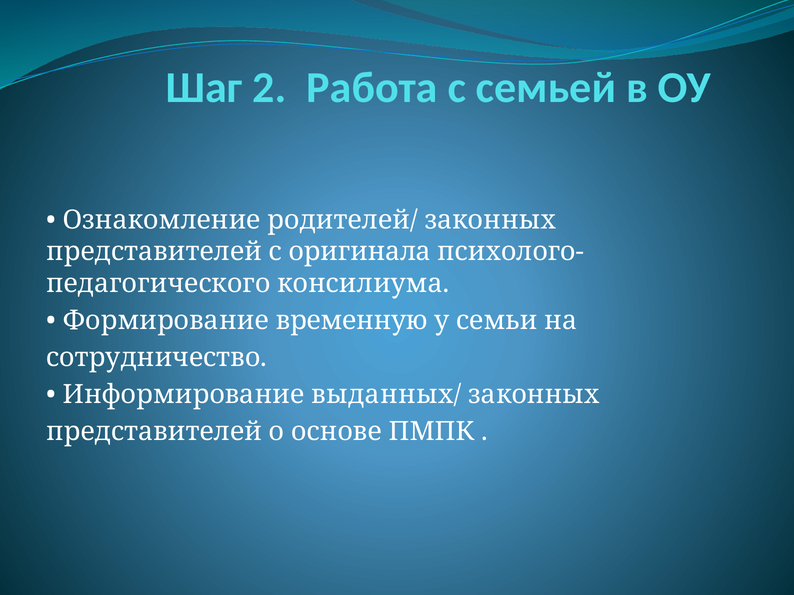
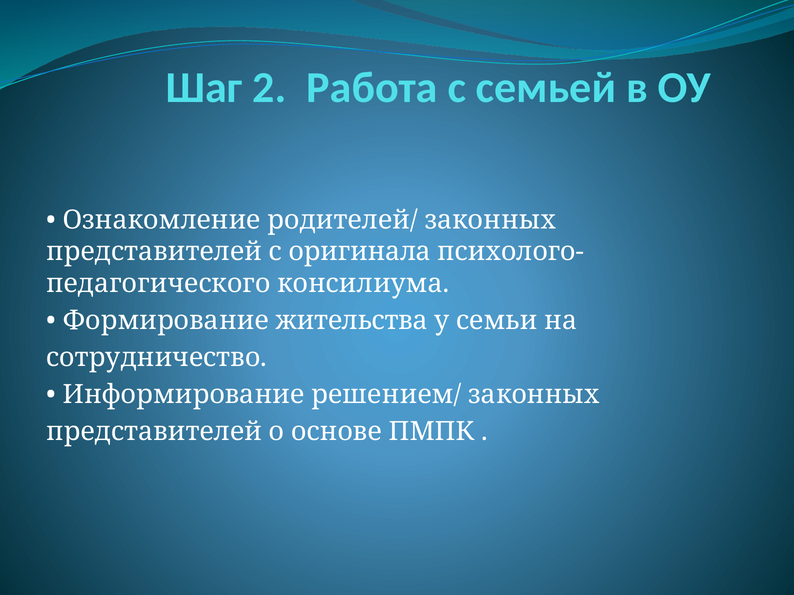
временную: временную -> жительства
выданных/: выданных/ -> решением/
